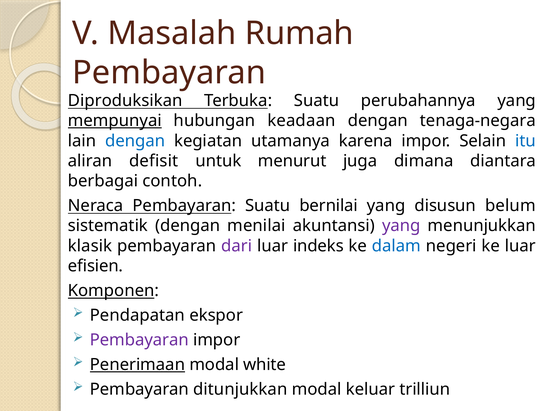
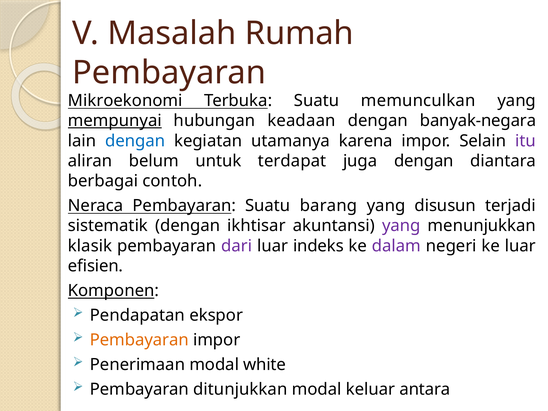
Diproduksikan: Diproduksikan -> Mikroekonomi
perubahannya: perubahannya -> memunculkan
tenaga-negara: tenaga-negara -> banyak-negara
itu colour: blue -> purple
defisit: defisit -> belum
menurut: menurut -> terdapat
juga dimana: dimana -> dengan
bernilai: bernilai -> barang
belum: belum -> terjadi
menilai: menilai -> ikhtisar
dalam colour: blue -> purple
Pembayaran at (139, 340) colour: purple -> orange
Penerimaan underline: present -> none
trilliun: trilliun -> antara
